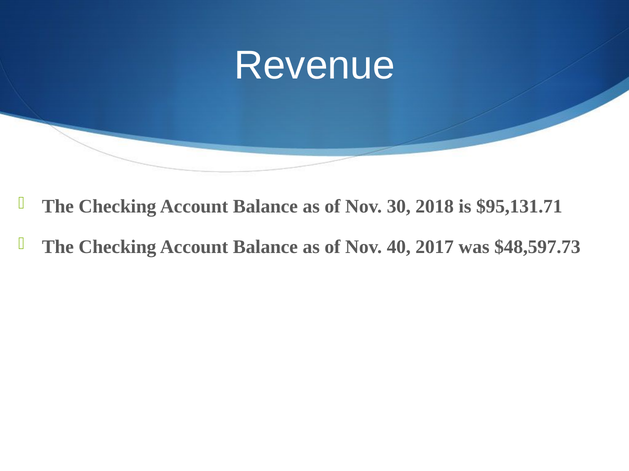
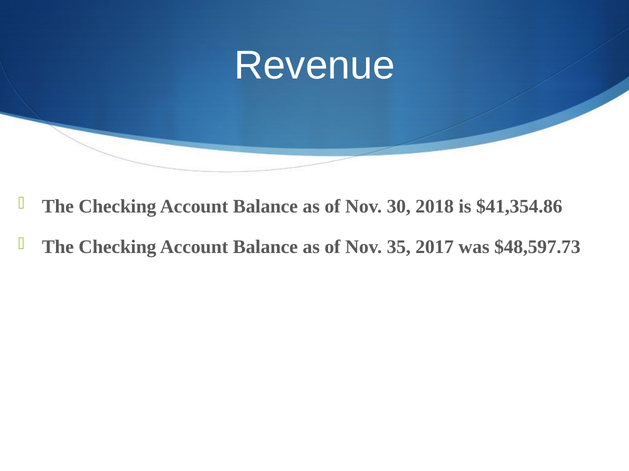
$95,131.71: $95,131.71 -> $41,354.86
40: 40 -> 35
